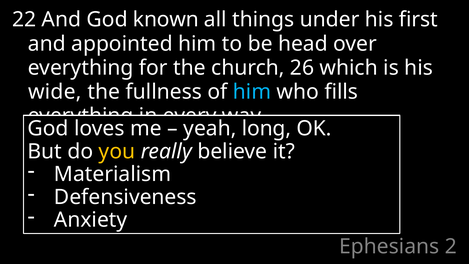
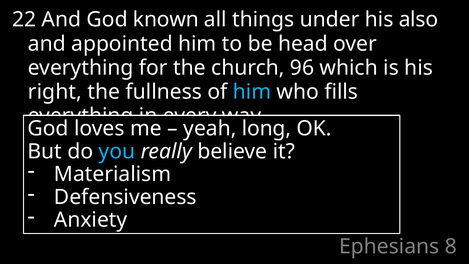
first: first -> also
26: 26 -> 96
wide: wide -> right
you colour: yellow -> light blue
2: 2 -> 8
